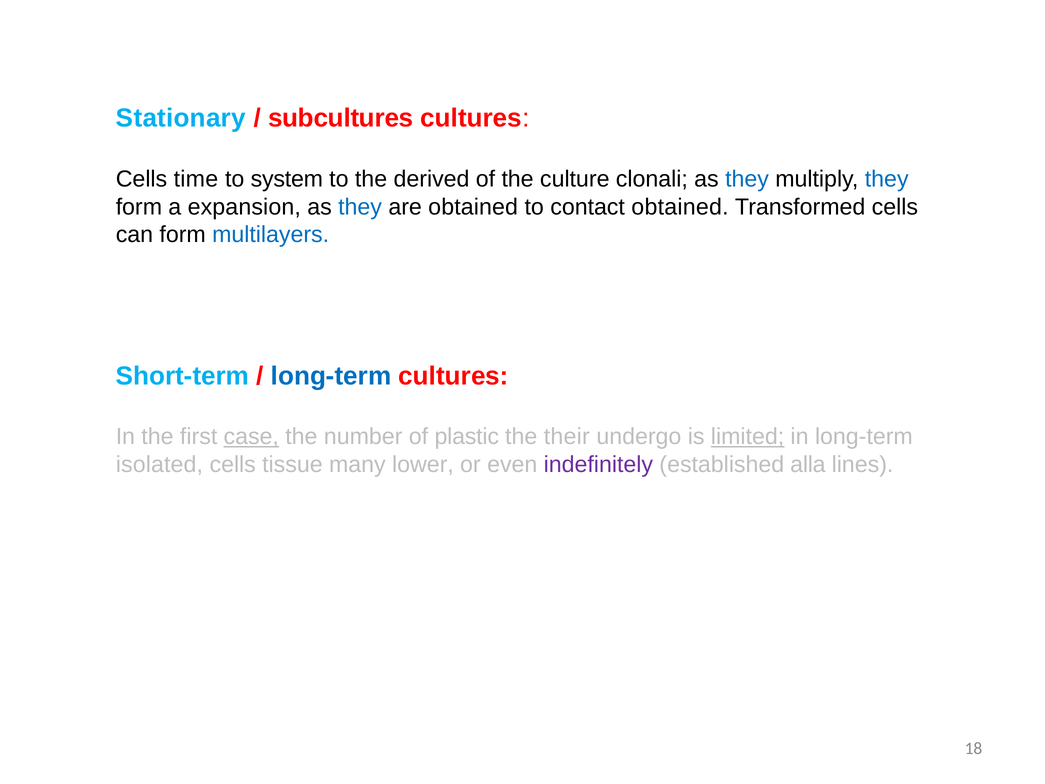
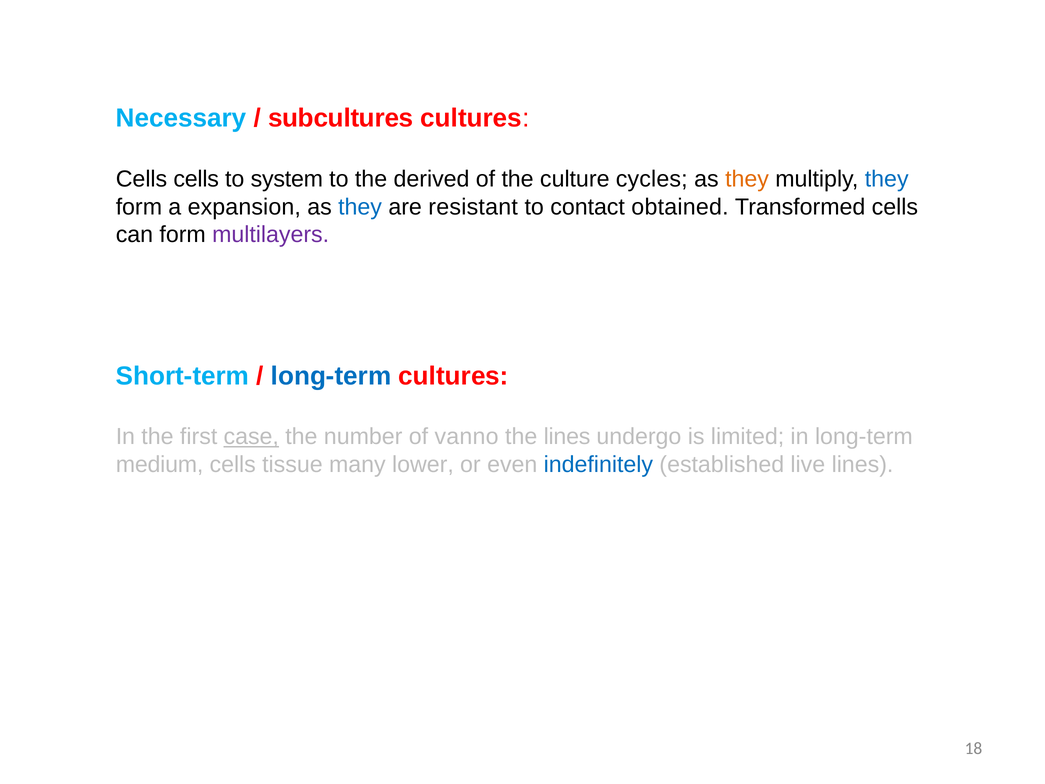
Stationary: Stationary -> Necessary
Cells time: time -> cells
clonali: clonali -> cycles
they at (747, 179) colour: blue -> orange
are obtained: obtained -> resistant
multilayers colour: blue -> purple
plastic: plastic -> vanno
the their: their -> lines
limited underline: present -> none
isolated: isolated -> medium
indefinitely colour: purple -> blue
alla: alla -> live
